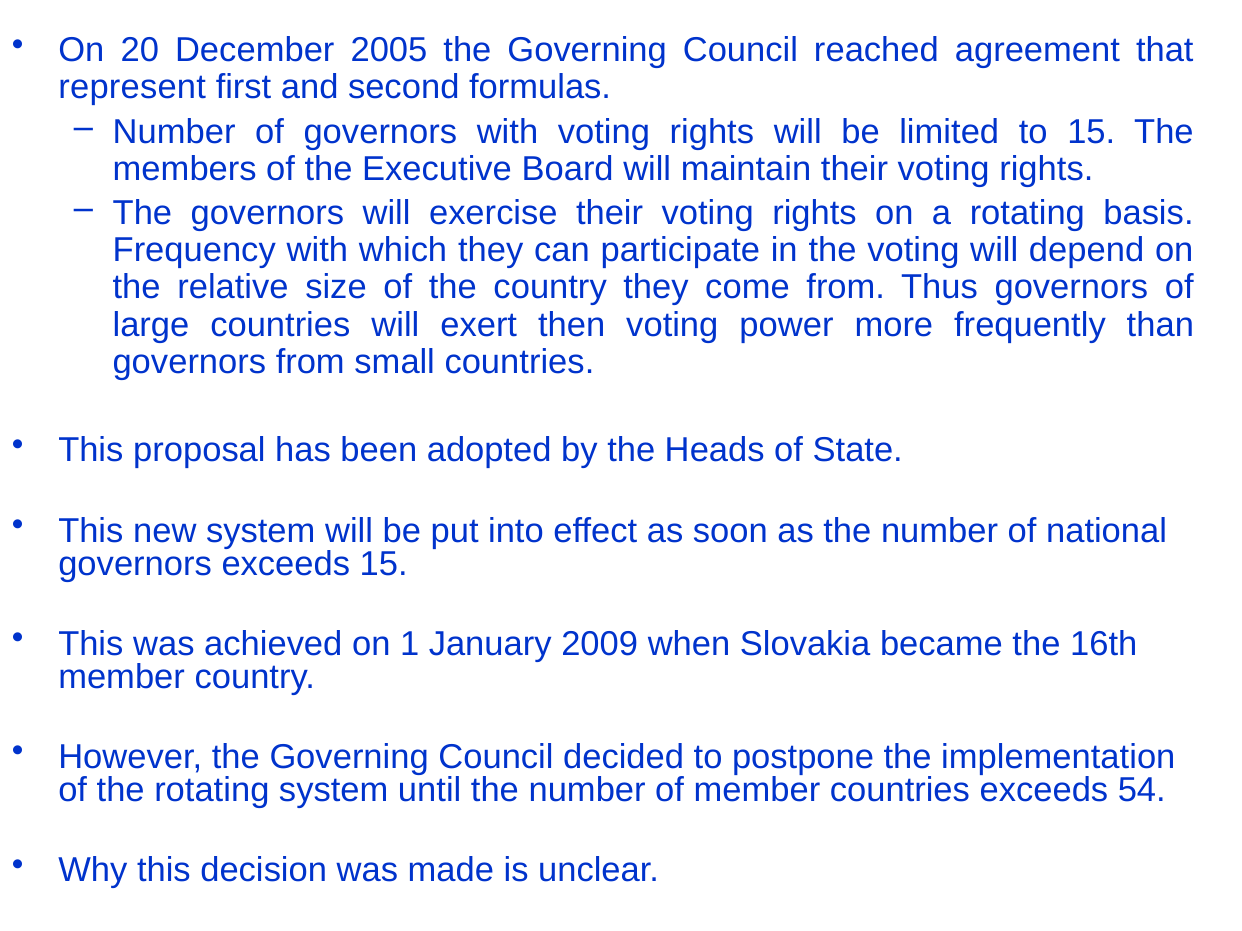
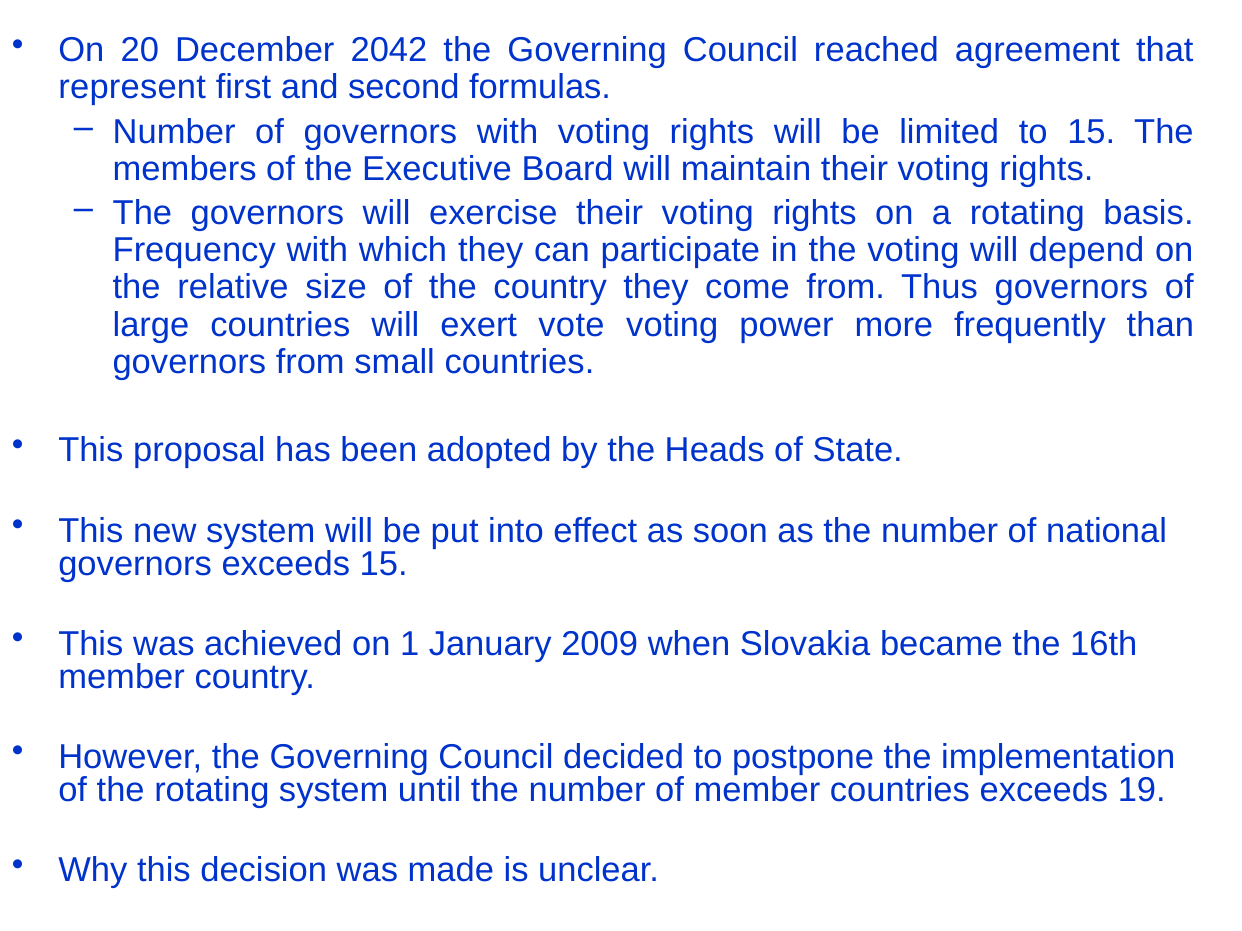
2005: 2005 -> 2042
then: then -> vote
54: 54 -> 19
